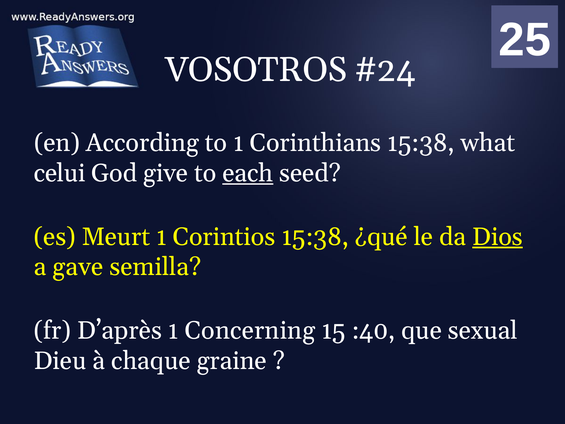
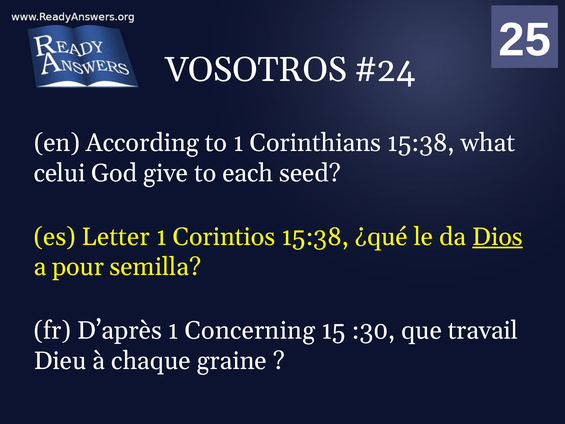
each underline: present -> none
Meurt: Meurt -> Letter
gave: gave -> pour
:40: :40 -> :30
sexual: sexual -> travail
